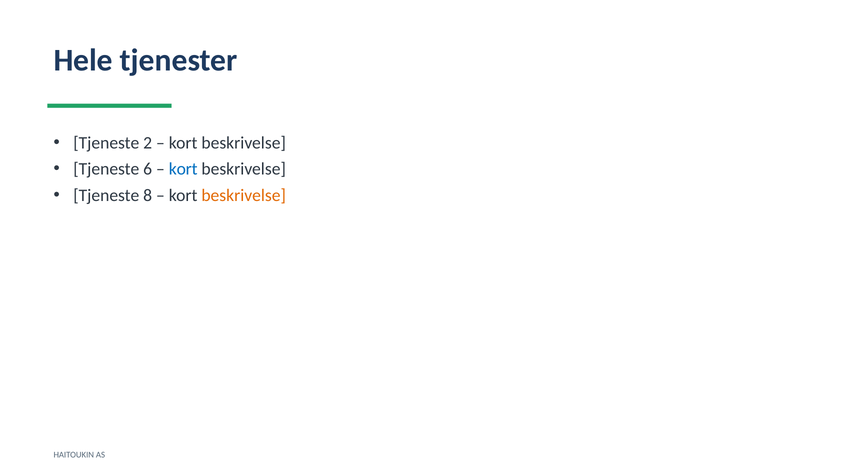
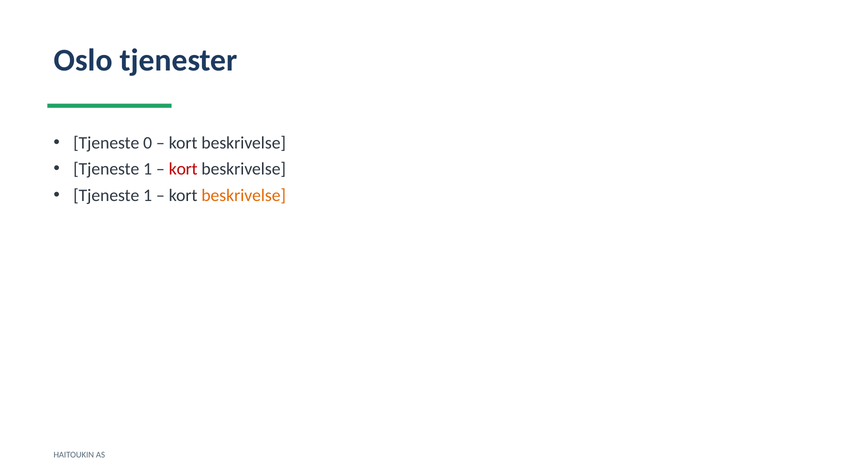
Hele: Hele -> Oslo
2: 2 -> 0
6 at (148, 169): 6 -> 1
kort at (183, 169) colour: blue -> red
8 at (148, 195): 8 -> 1
